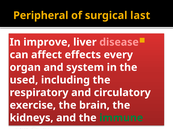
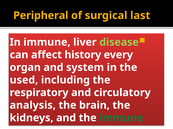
In improve: improve -> immune
disease colour: pink -> light green
effects: effects -> history
exercise: exercise -> analysis
